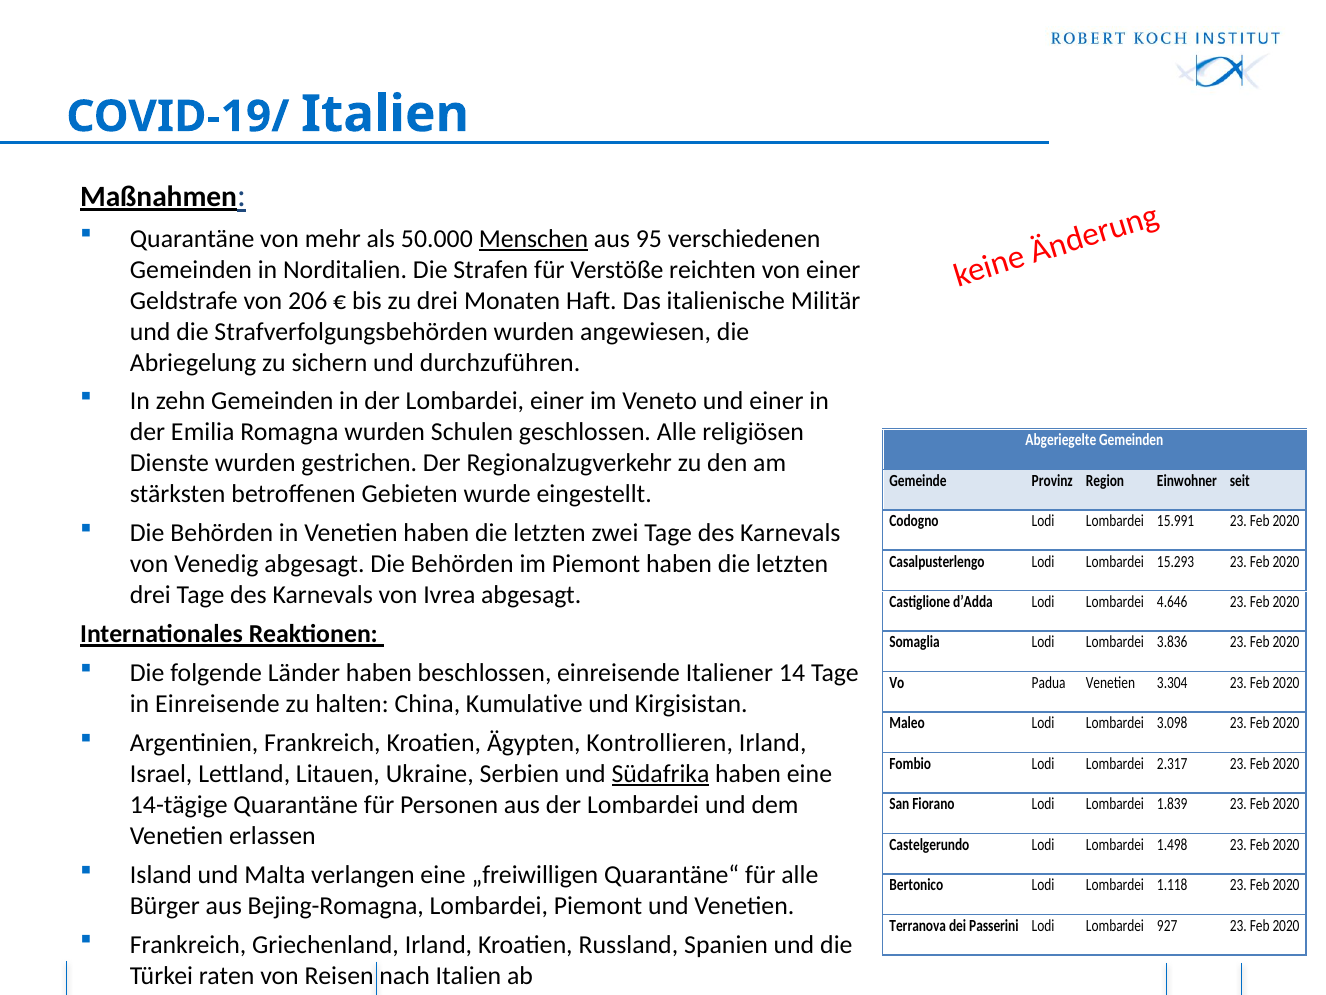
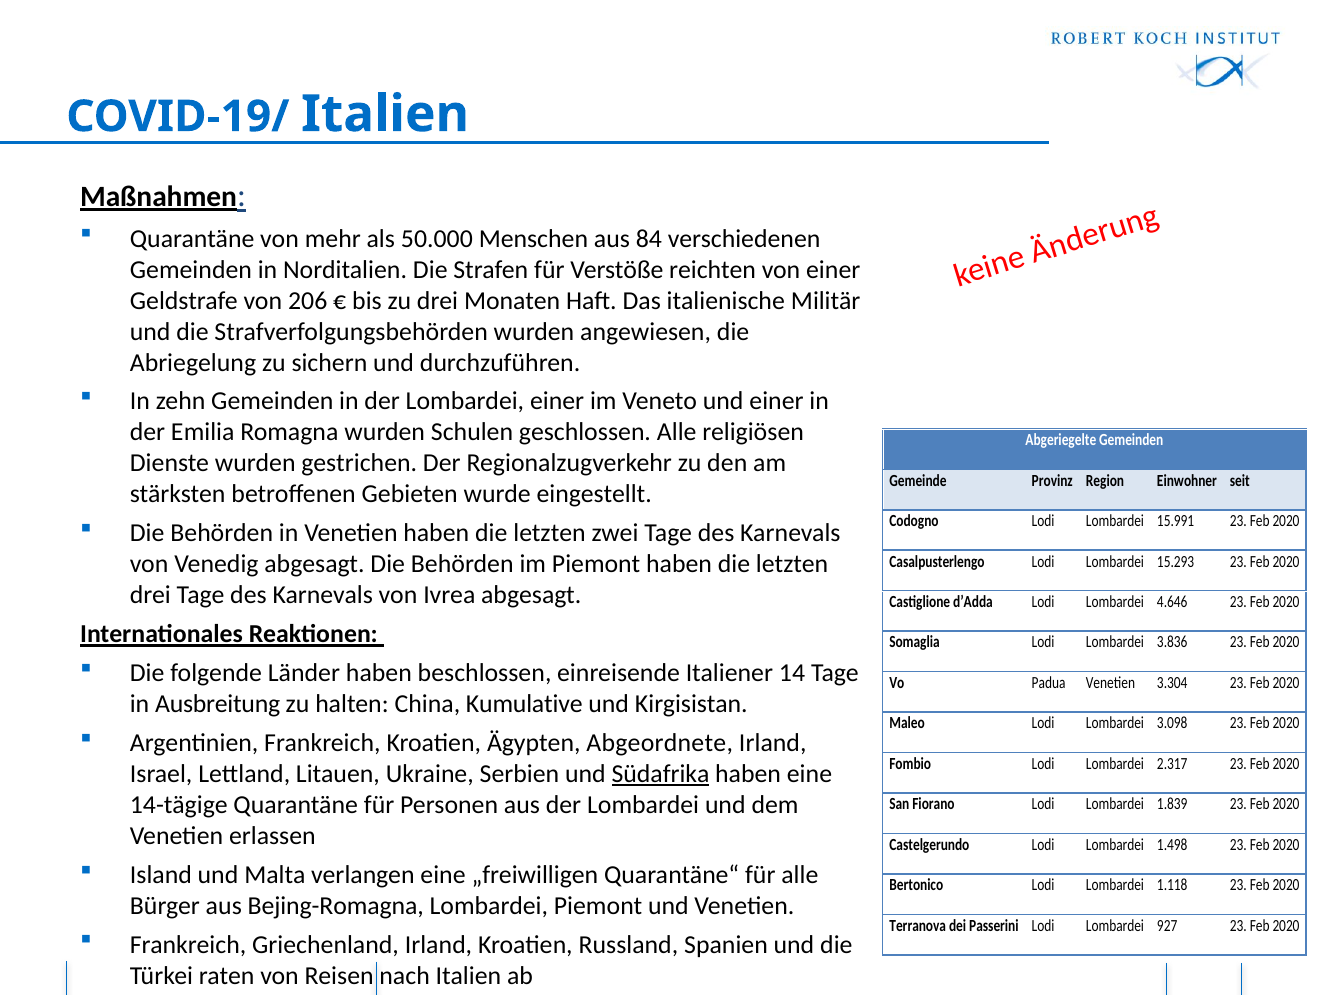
Menschen underline: present -> none
95: 95 -> 84
in Einreisende: Einreisende -> Ausbreitung
Kontrollieren: Kontrollieren -> Abgeordnete
